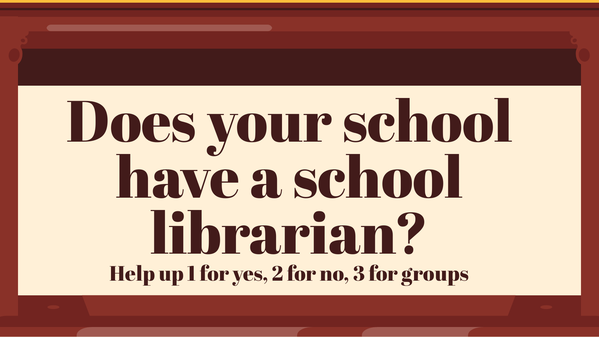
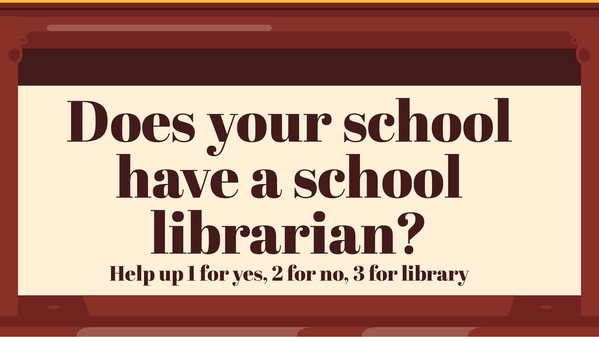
groups: groups -> library
